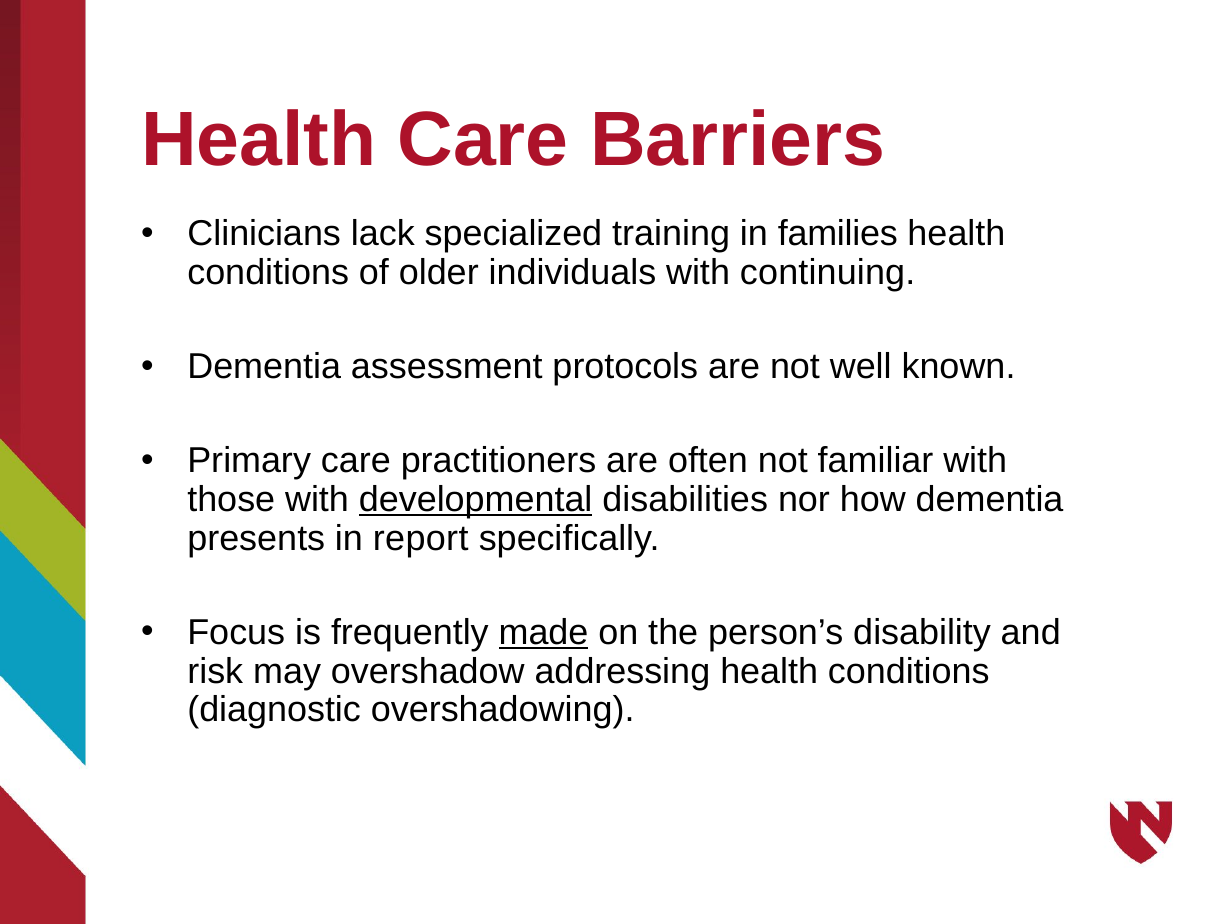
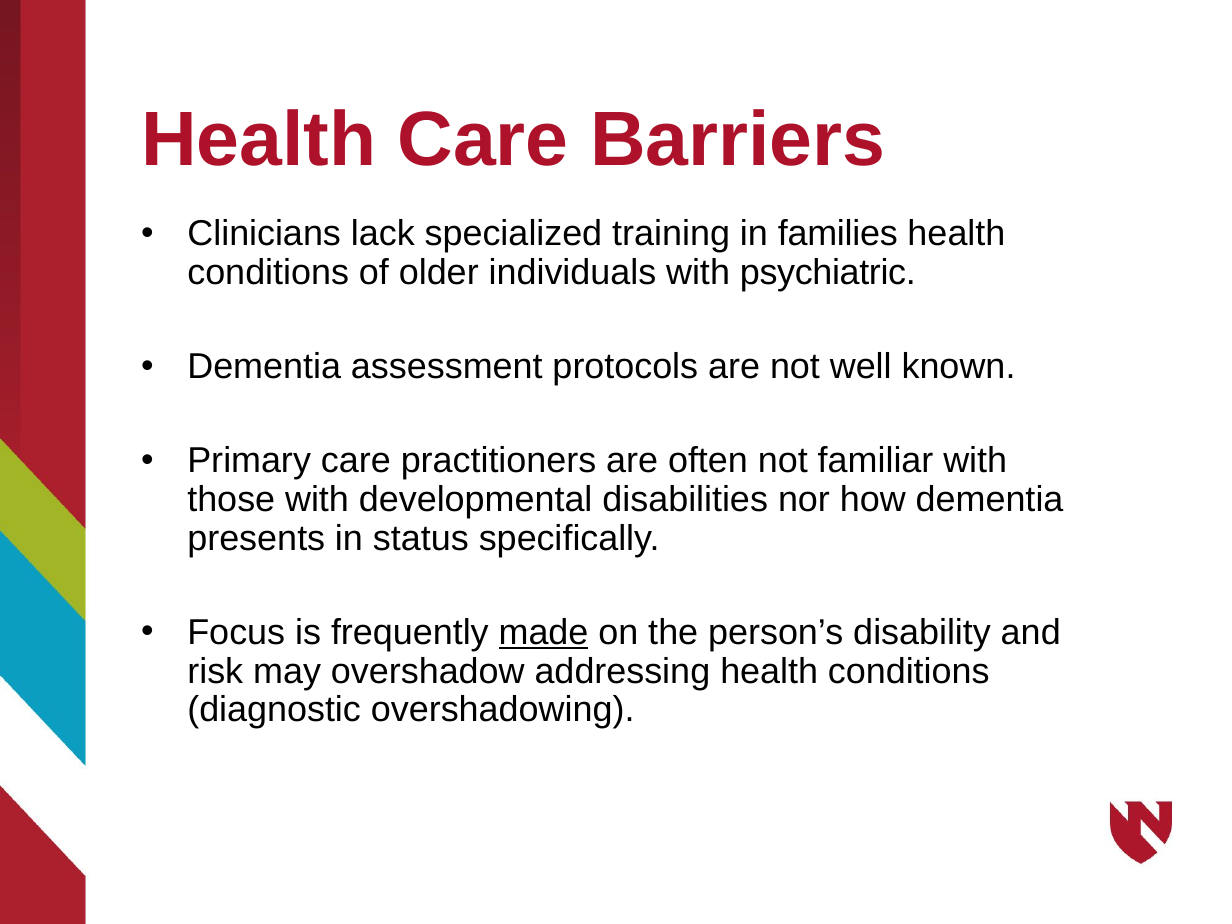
continuing: continuing -> psychiatric
developmental underline: present -> none
report: report -> status
